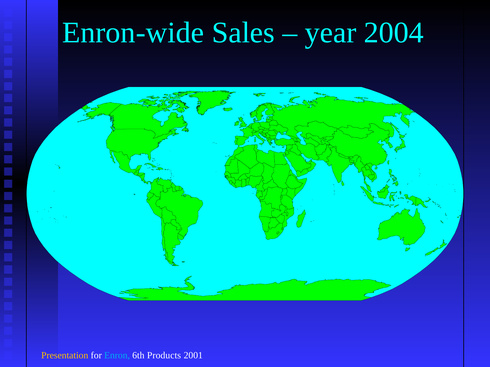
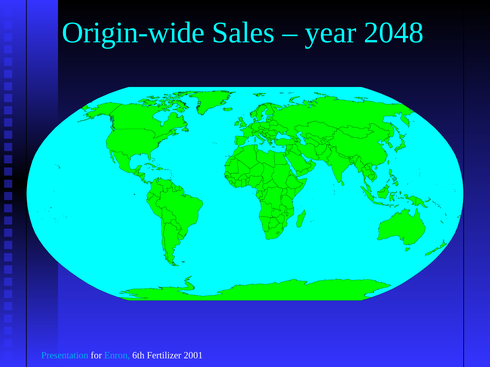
Enron-wide: Enron-wide -> Origin-wide
2004: 2004 -> 2048
Presentation colour: yellow -> light blue
Products: Products -> Fertilizer
